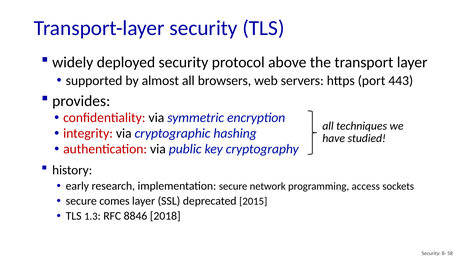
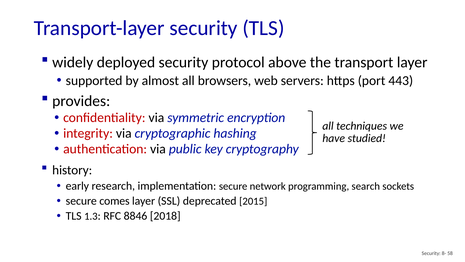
access: access -> search
